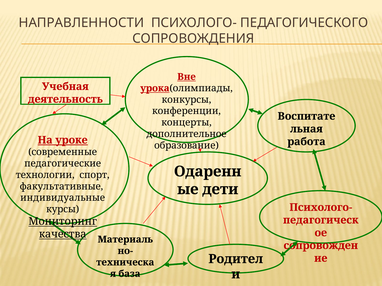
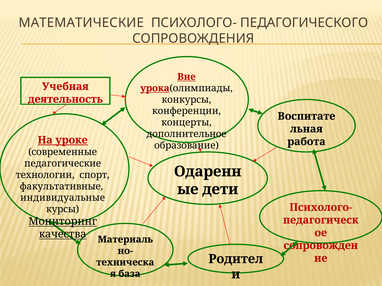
НАПРАВЛЕННОСТИ: НАПРАВЛЕННОСТИ -> МАТЕМАТИЧЕСКИЕ
